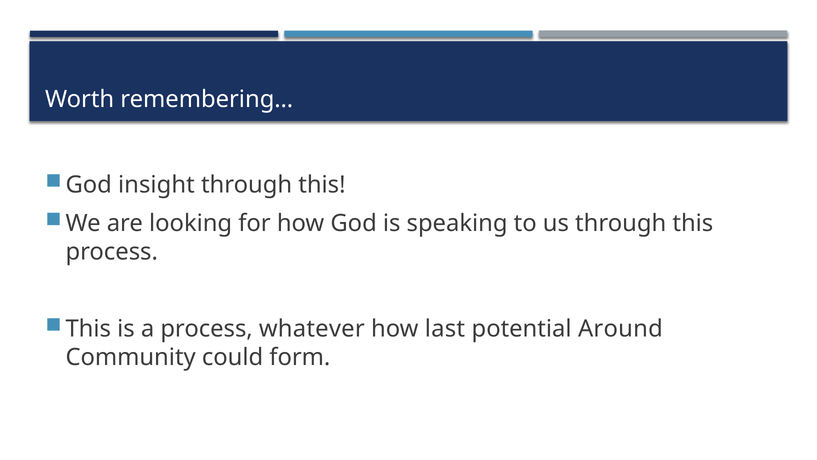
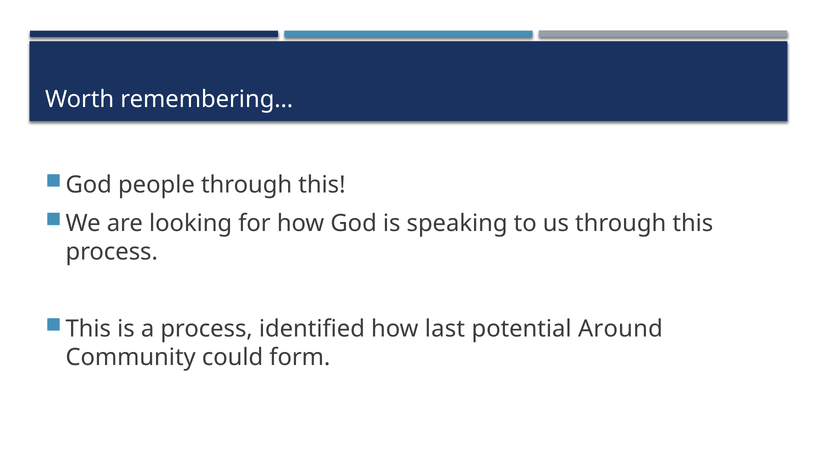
insight: insight -> people
whatever: whatever -> identified
